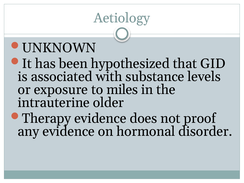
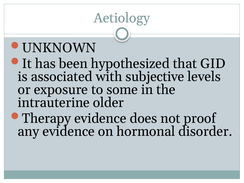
substance: substance -> subjective
miles: miles -> some
